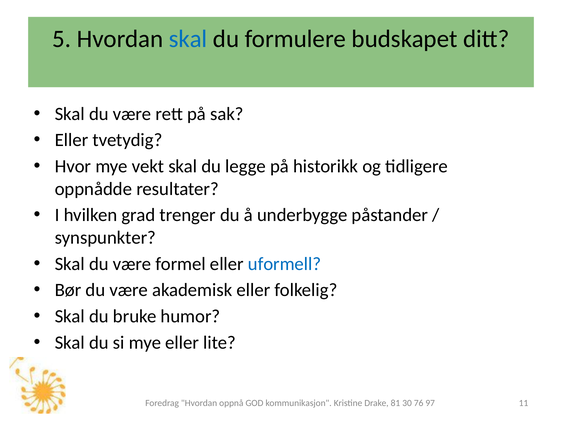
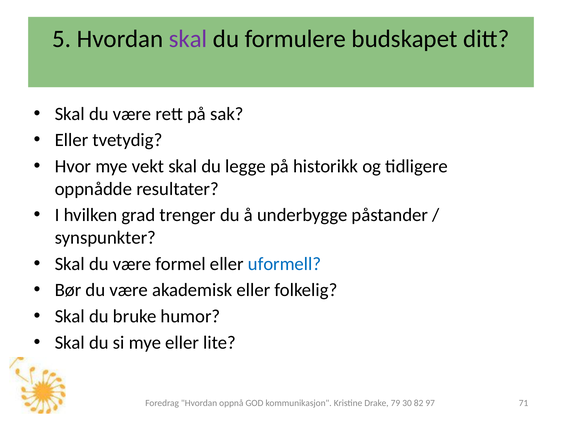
skal at (188, 39) colour: blue -> purple
81: 81 -> 79
76: 76 -> 82
11: 11 -> 71
